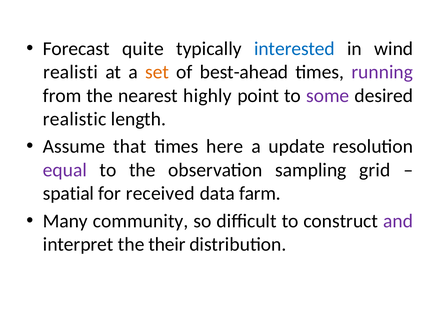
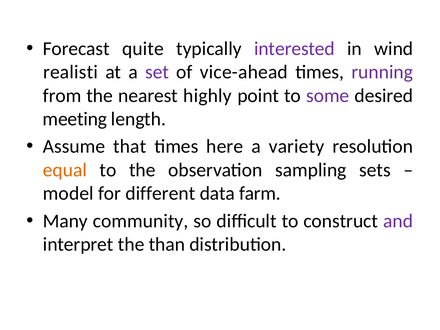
interested colour: blue -> purple
set colour: orange -> purple
best-ahead: best-ahead -> vice-ahead
realistic: realistic -> meeting
update: update -> variety
equal colour: purple -> orange
grid: grid -> sets
spatial: spatial -> model
received: received -> different
their: their -> than
